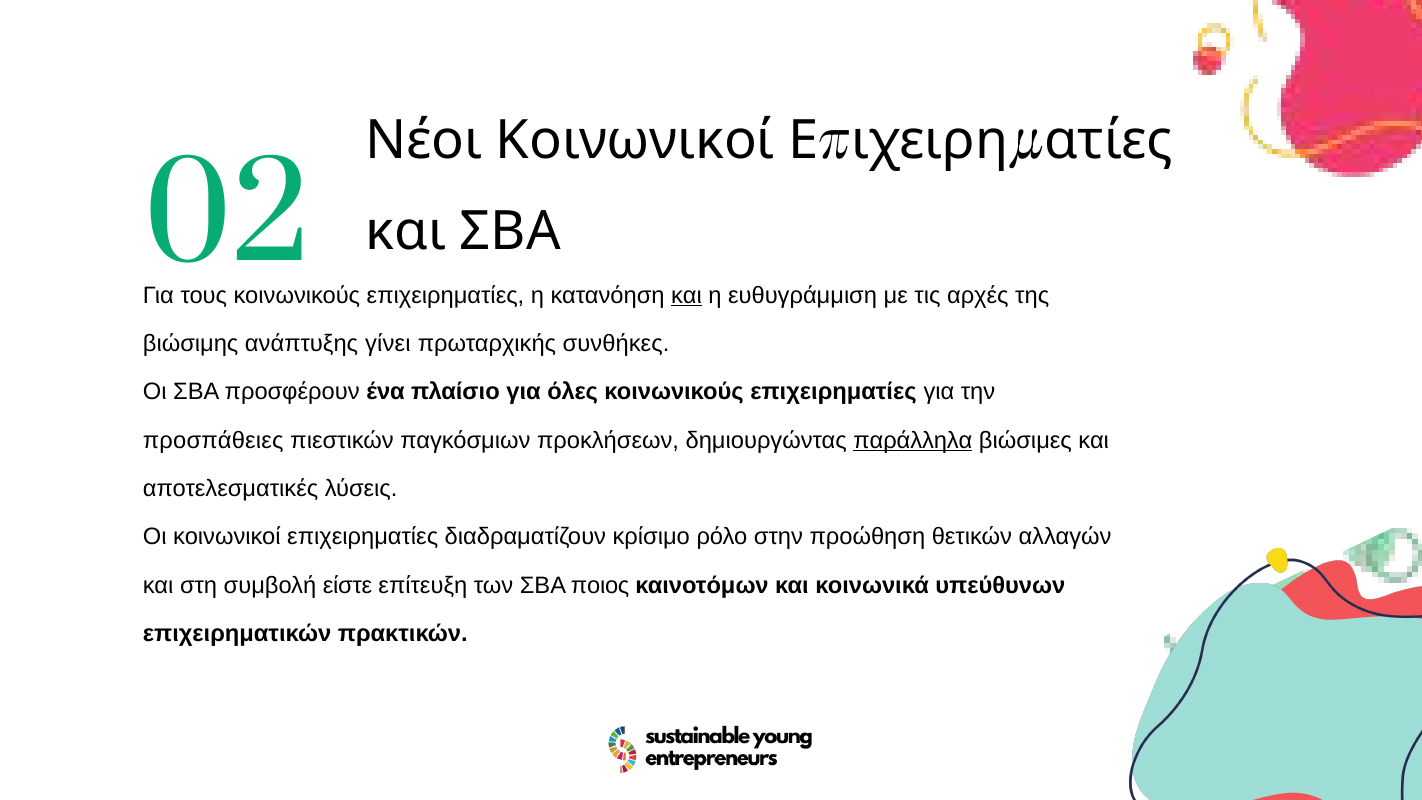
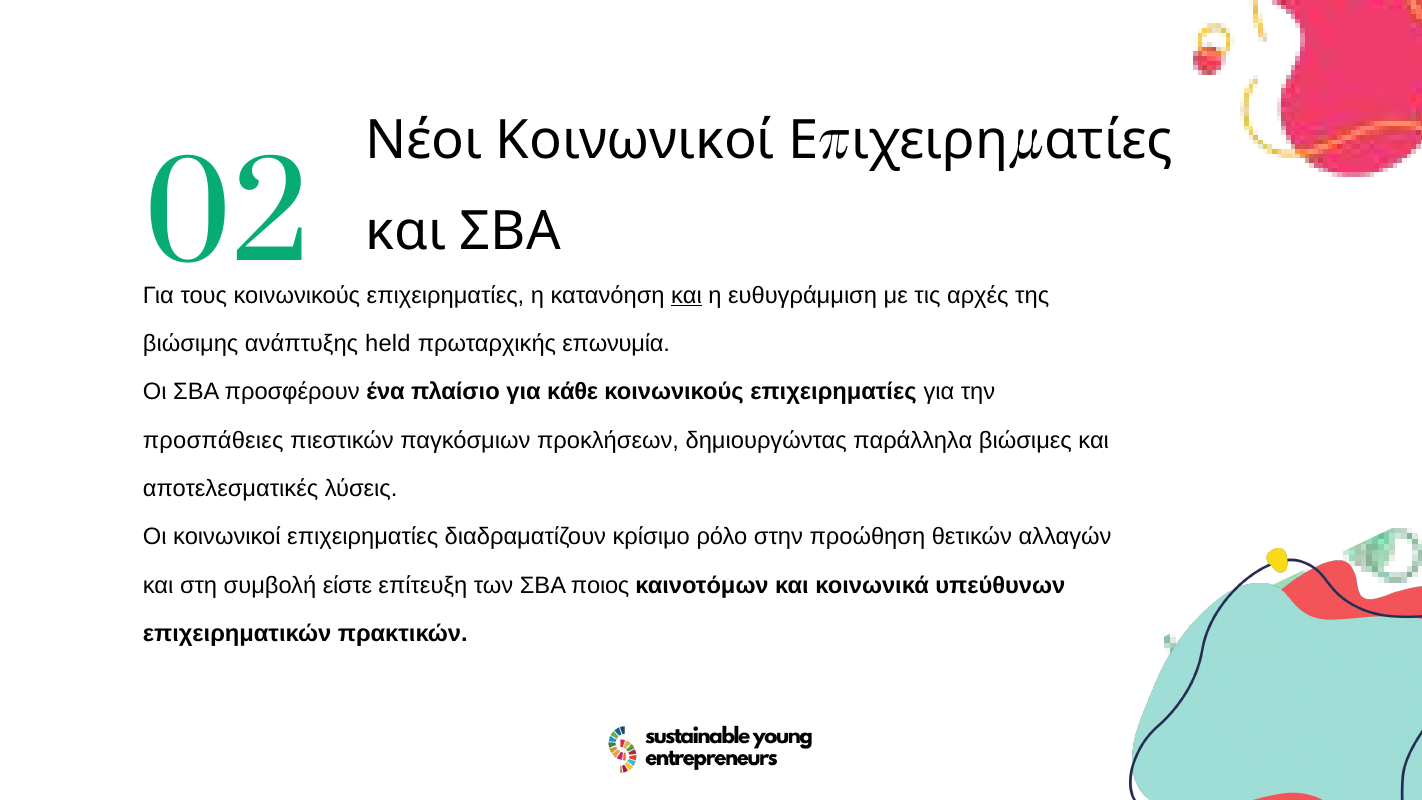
γίνει: γίνει -> held
συνθήκες: συνθήκες -> επωνυμία
όλες: όλες -> κάθε
παράλληλα underline: present -> none
